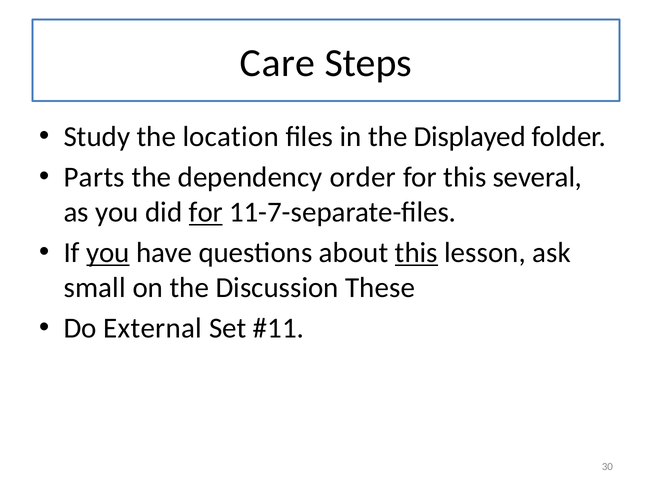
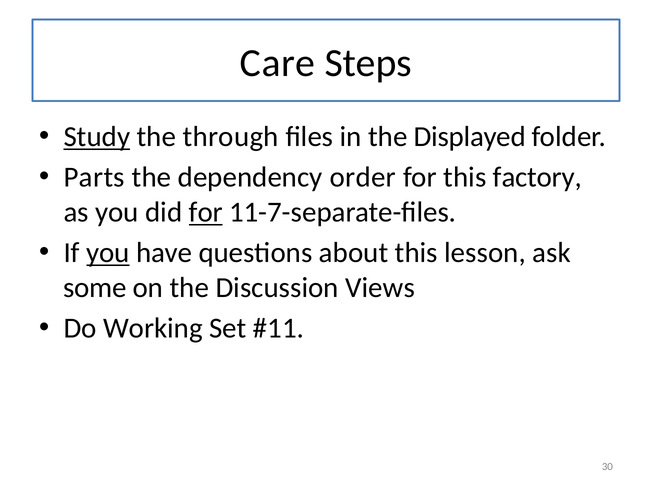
Study underline: none -> present
location: location -> through
several: several -> factory
this at (416, 253) underline: present -> none
small: small -> some
These: These -> Views
External: External -> Working
